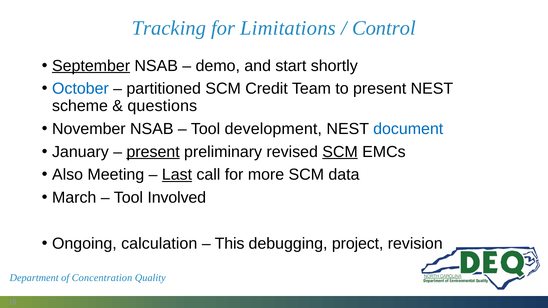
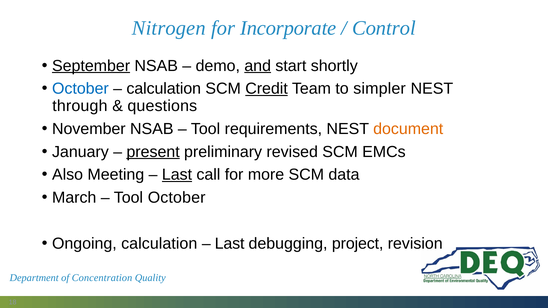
Tracking: Tracking -> Nitrogen
Limitations: Limitations -> Incorporate
and underline: none -> present
partitioned at (164, 89): partitioned -> calculation
Credit underline: none -> present
to present: present -> simpler
scheme: scheme -> through
development: development -> requirements
document colour: blue -> orange
SCM at (340, 152) underline: present -> none
Tool Involved: Involved -> October
This at (230, 244): This -> Last
